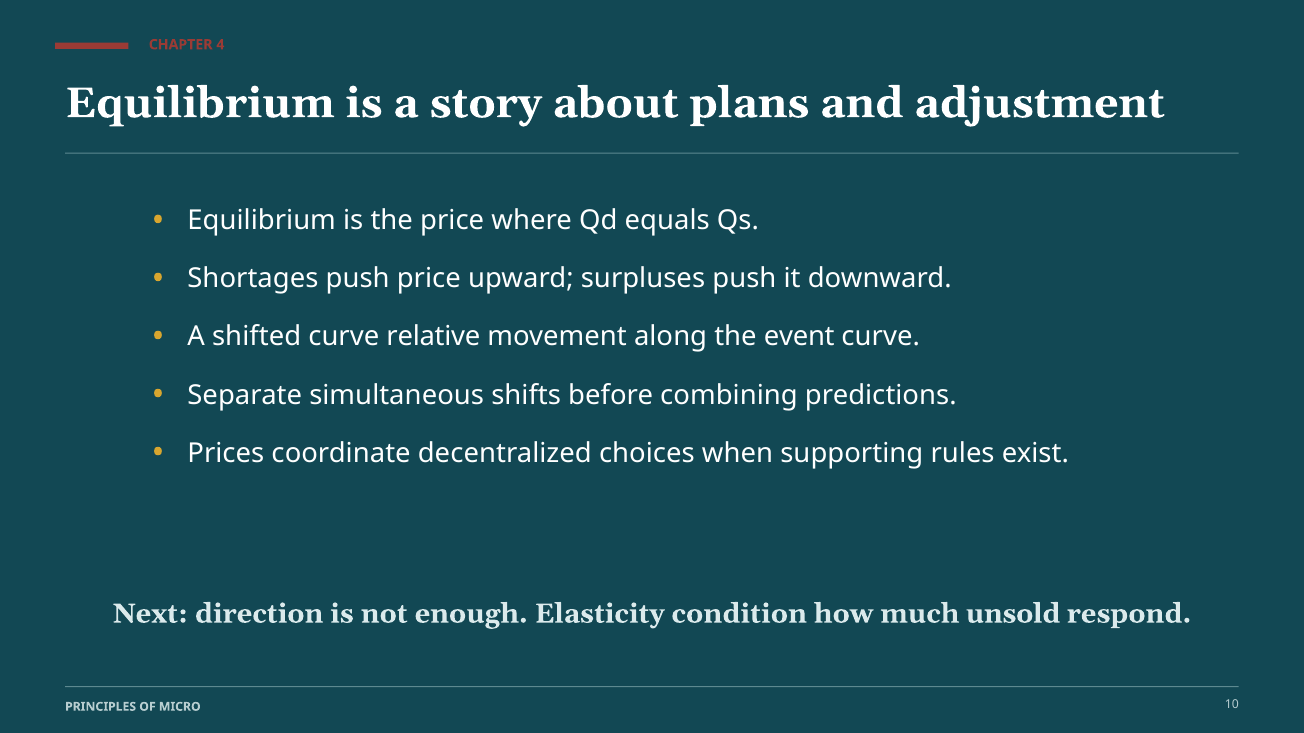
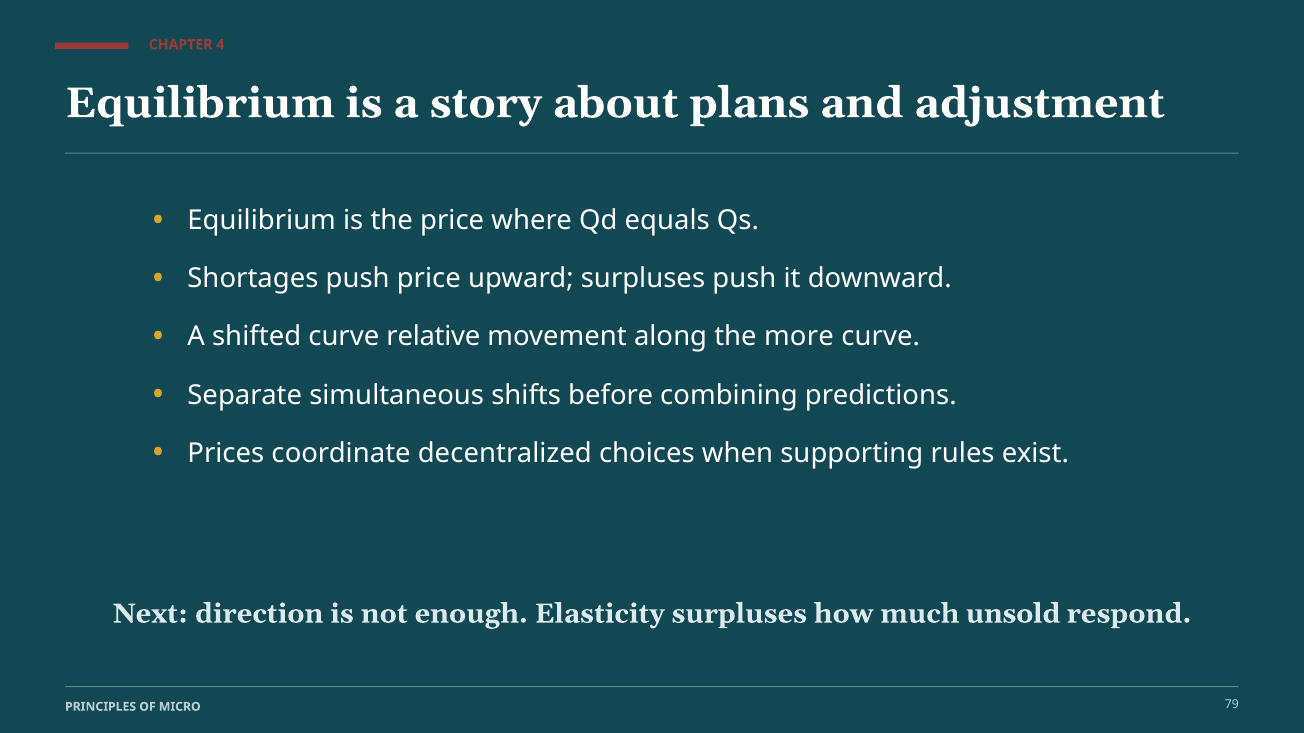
event: event -> more
Elasticity condition: condition -> surpluses
10: 10 -> 79
